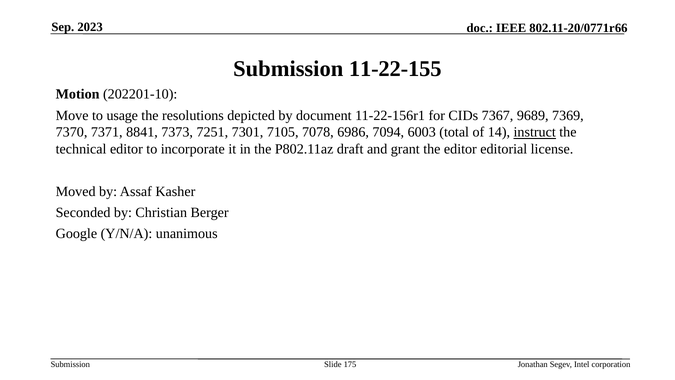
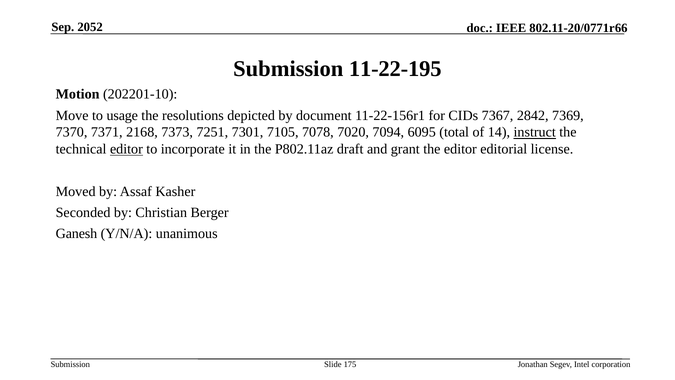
2023: 2023 -> 2052
11-22-155: 11-22-155 -> 11-22-195
9689: 9689 -> 2842
8841: 8841 -> 2168
6986: 6986 -> 7020
6003: 6003 -> 6095
editor at (126, 149) underline: none -> present
Google: Google -> Ganesh
